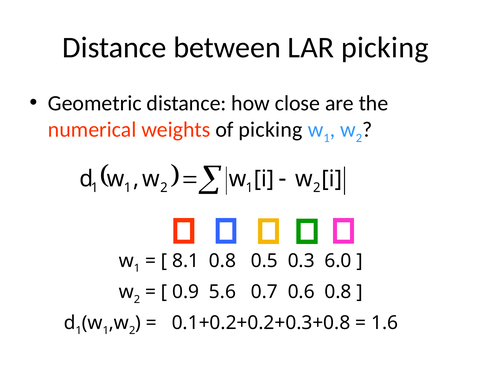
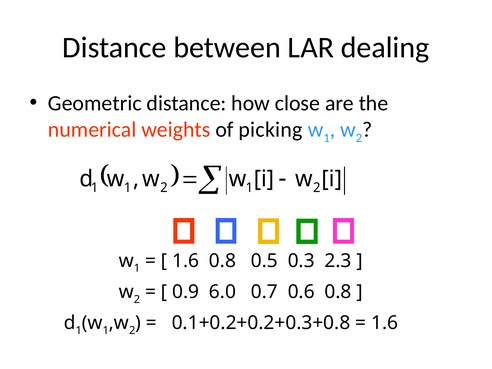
LAR picking: picking -> dealing
8.1 at (186, 261): 8.1 -> 1.6
6.0: 6.0 -> 2.3
5.6: 5.6 -> 6.0
